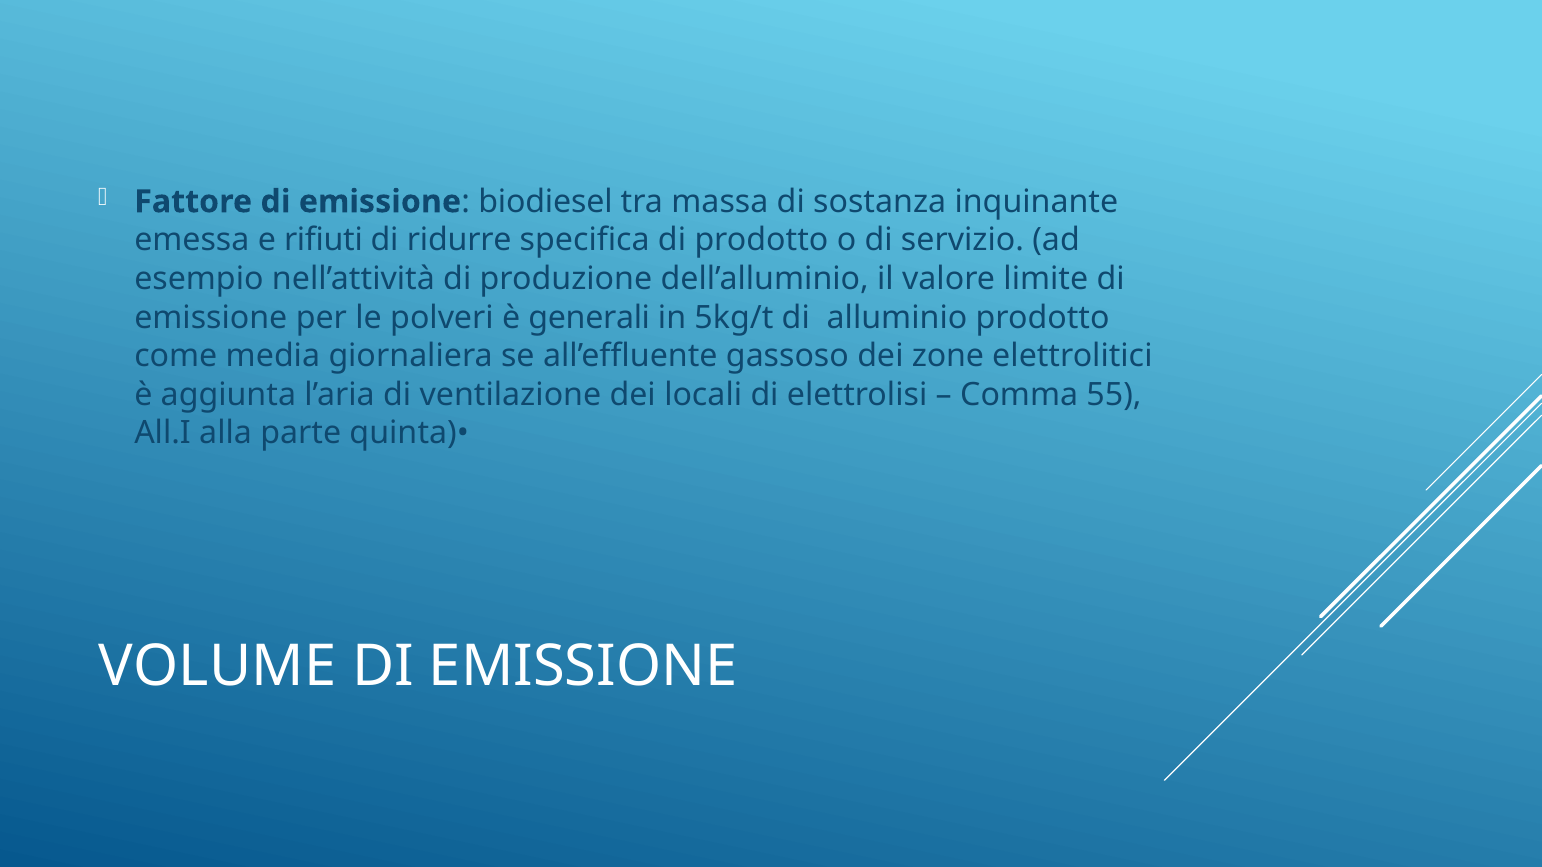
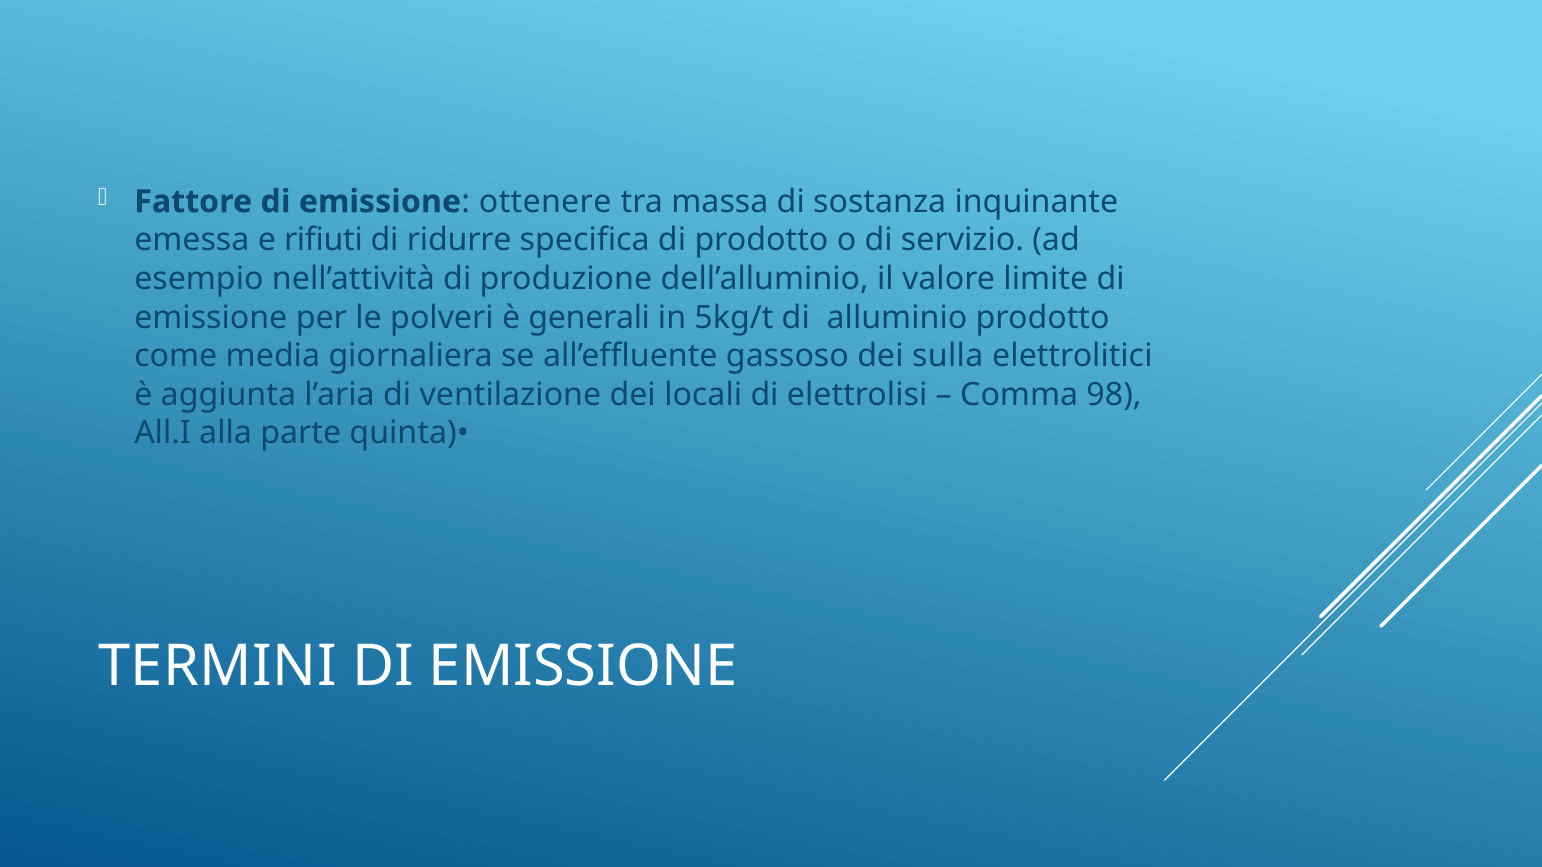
biodiesel: biodiesel -> ottenere
zone: zone -> sulla
55: 55 -> 98
VOLUME: VOLUME -> TERMINI
